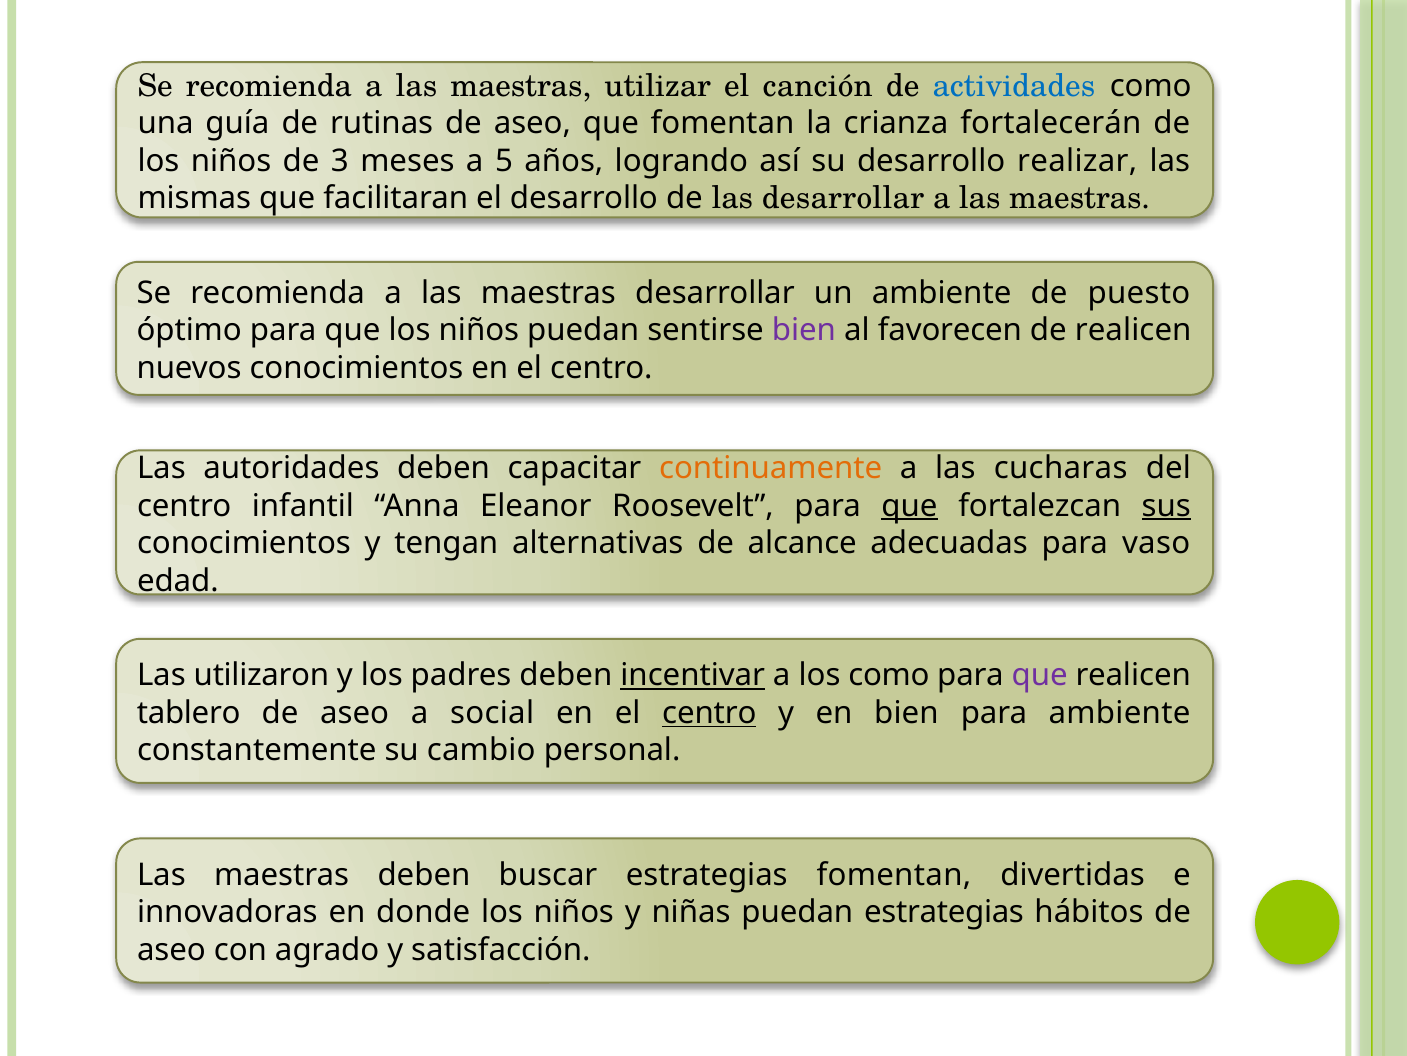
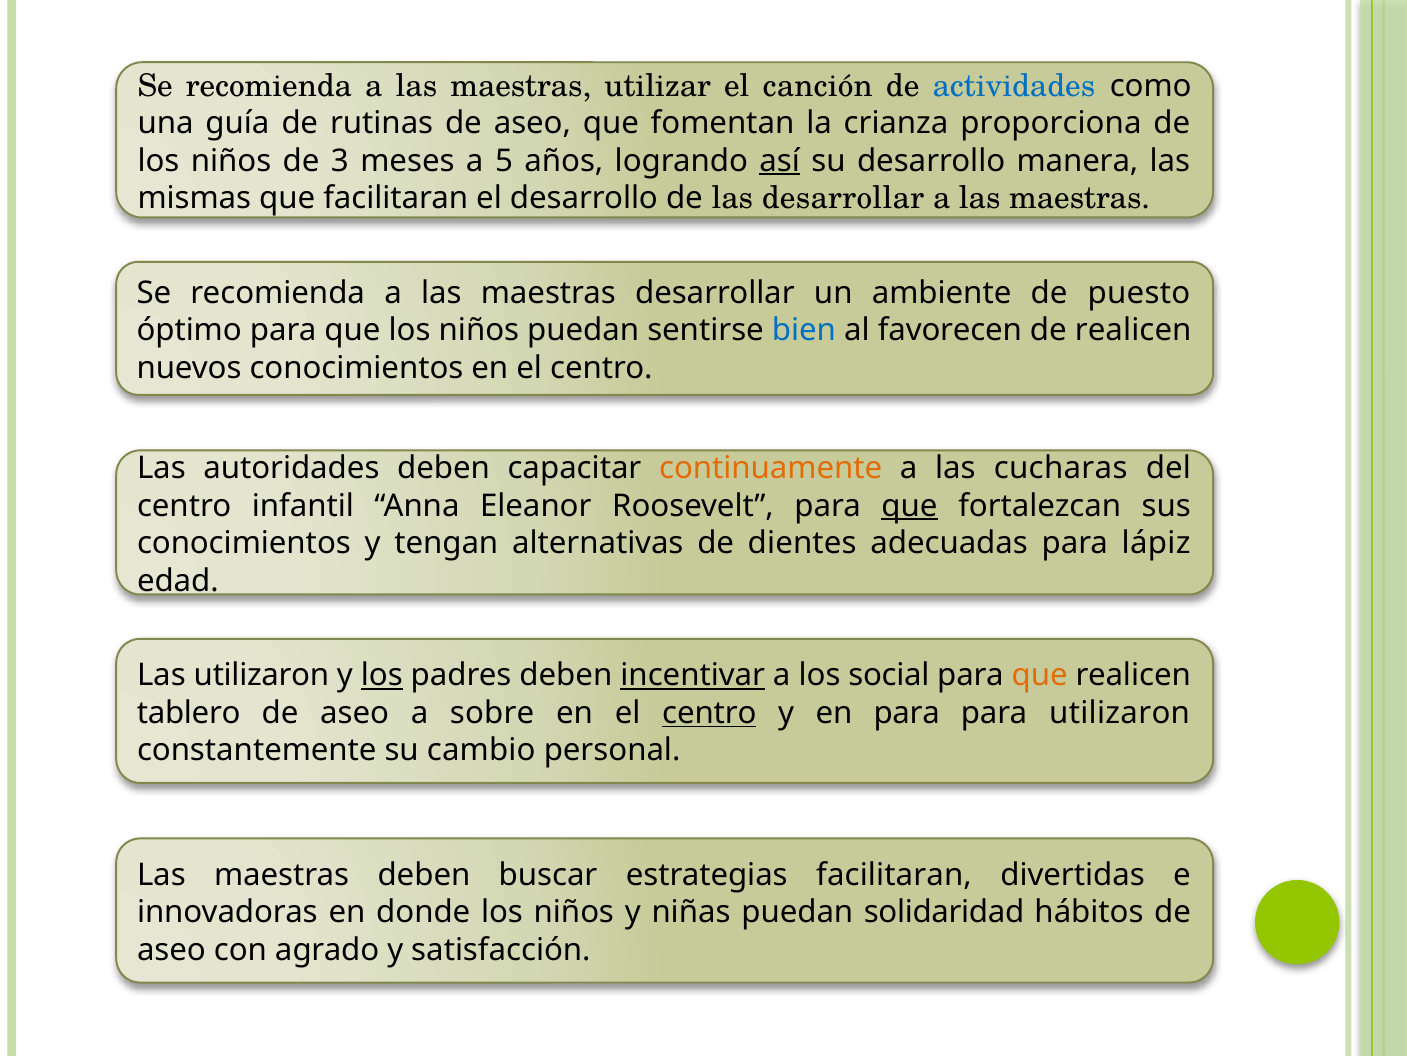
fortalecerán: fortalecerán -> proporciona
así underline: none -> present
realizar: realizar -> manera
bien at (804, 330) colour: purple -> blue
sus underline: present -> none
alcance: alcance -> dientes
vaso: vaso -> lápiz
los at (382, 675) underline: none -> present
los como: como -> social
que at (1040, 675) colour: purple -> orange
social: social -> sobre
en bien: bien -> para
para ambiente: ambiente -> utilizaron
fomentan at (894, 874): fomentan -> facilitaran
puedan estrategias: estrategias -> solidaridad
